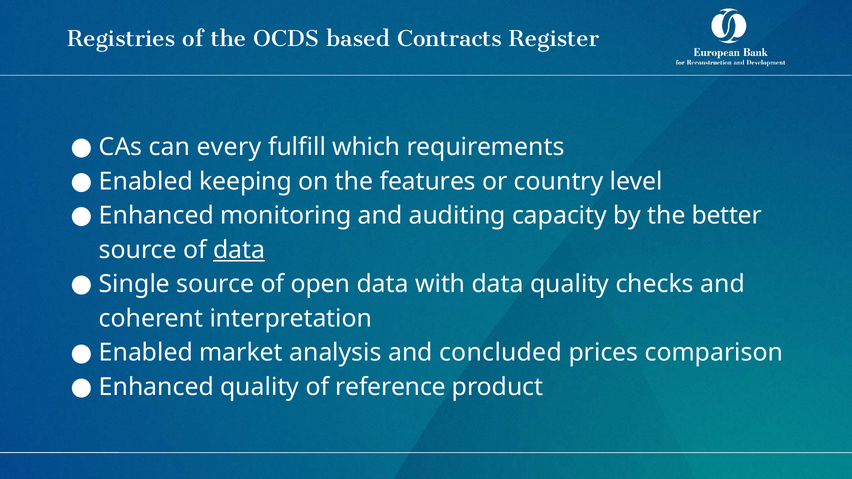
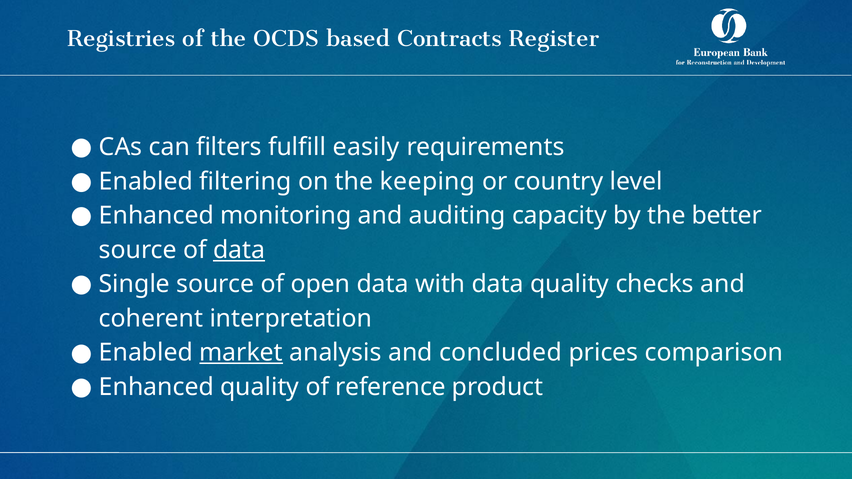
every: every -> filters
which: which -> easily
keeping: keeping -> filtering
features: features -> keeping
market underline: none -> present
